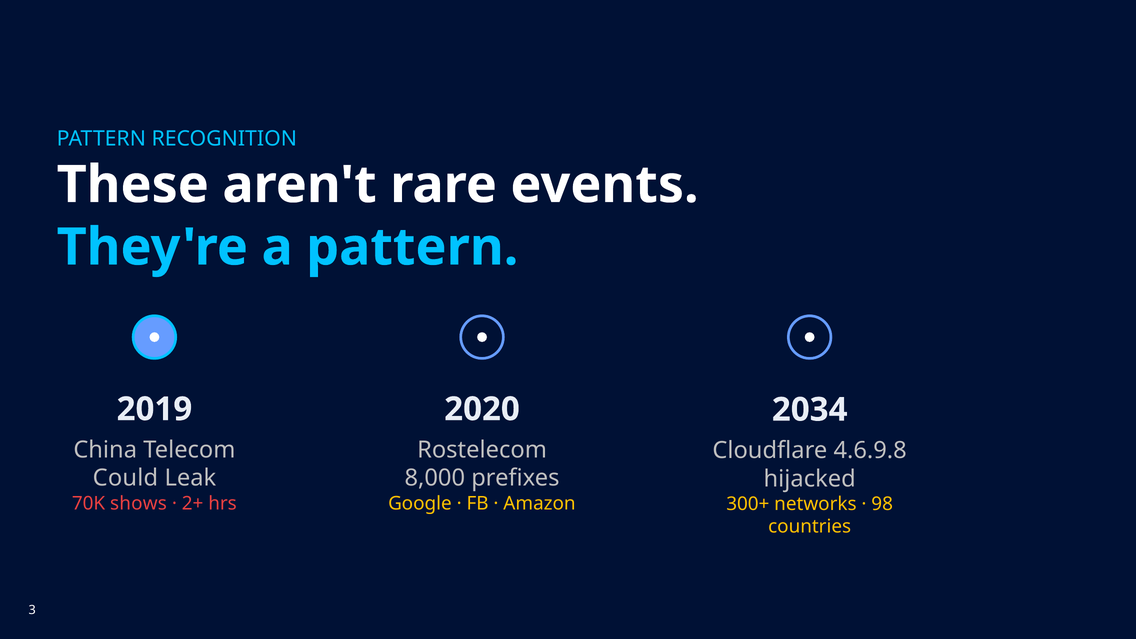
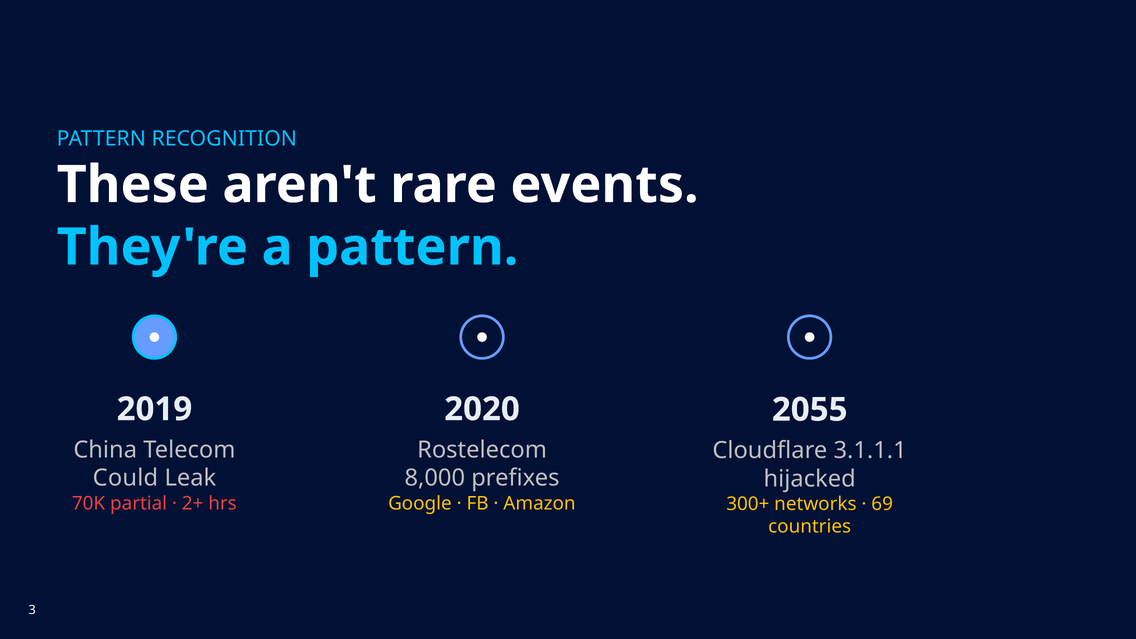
2034: 2034 -> 2055
4.6.9.8: 4.6.9.8 -> 3.1.1.1
shows: shows -> partial
98: 98 -> 69
